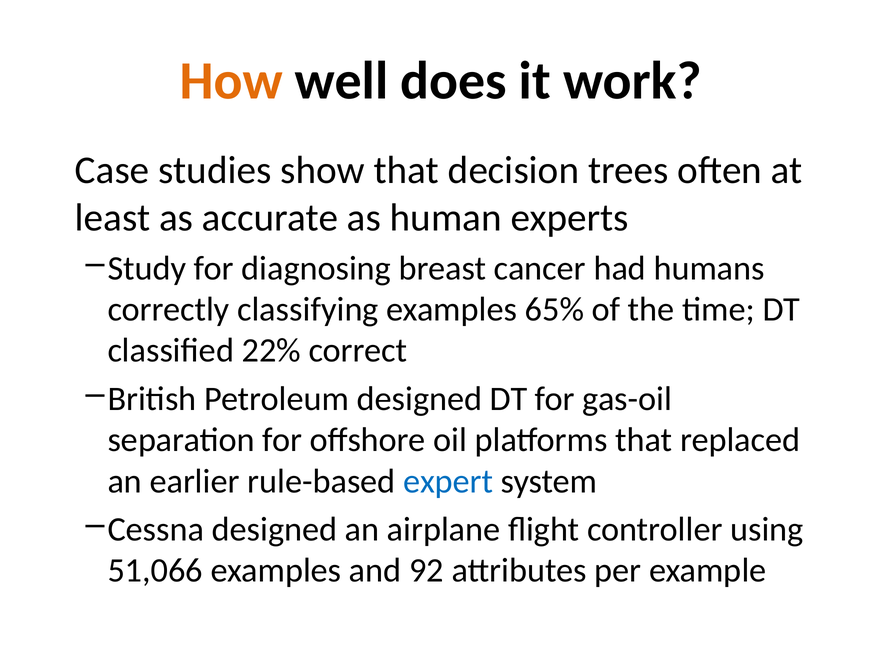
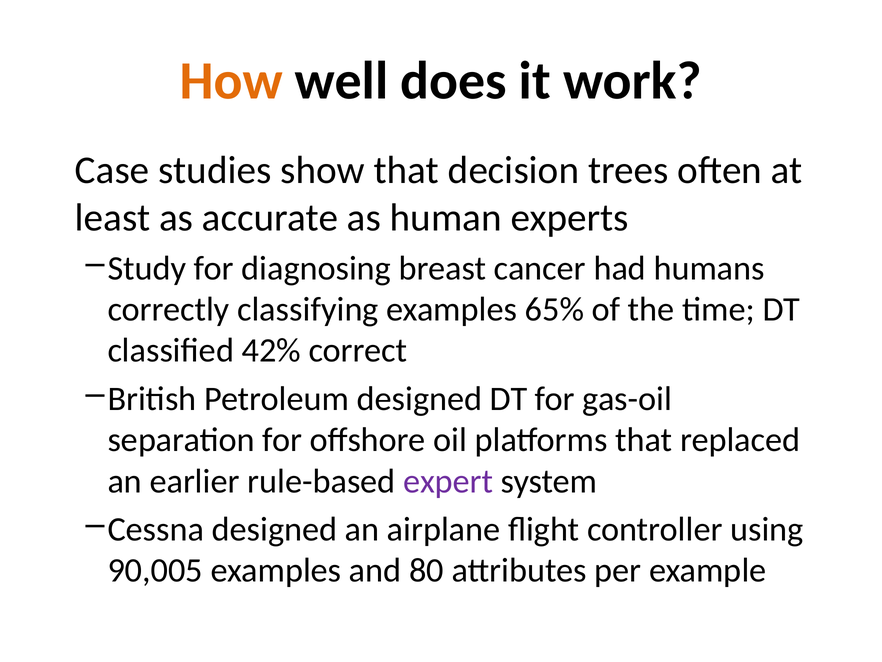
22%: 22% -> 42%
expert colour: blue -> purple
51,066: 51,066 -> 90,005
92: 92 -> 80
